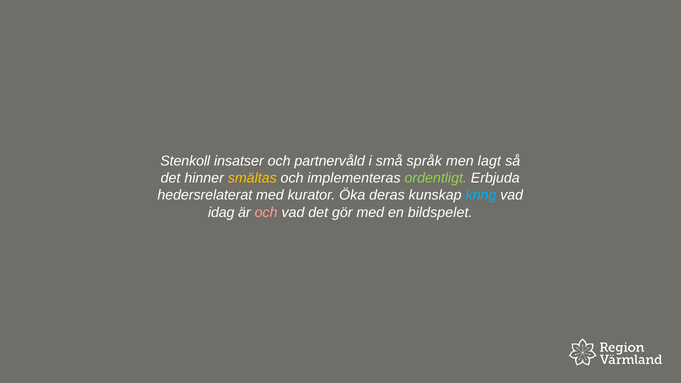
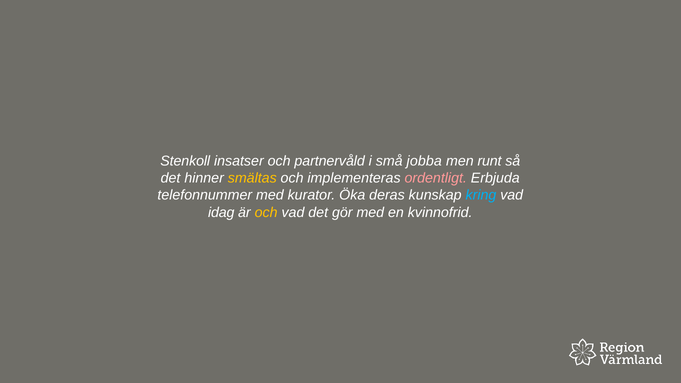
språk: språk -> jobba
lagt: lagt -> runt
ordentligt colour: light green -> pink
hedersrelaterat: hedersrelaterat -> telefonnummer
och at (266, 212) colour: pink -> yellow
bildspelet: bildspelet -> kvinnofrid
